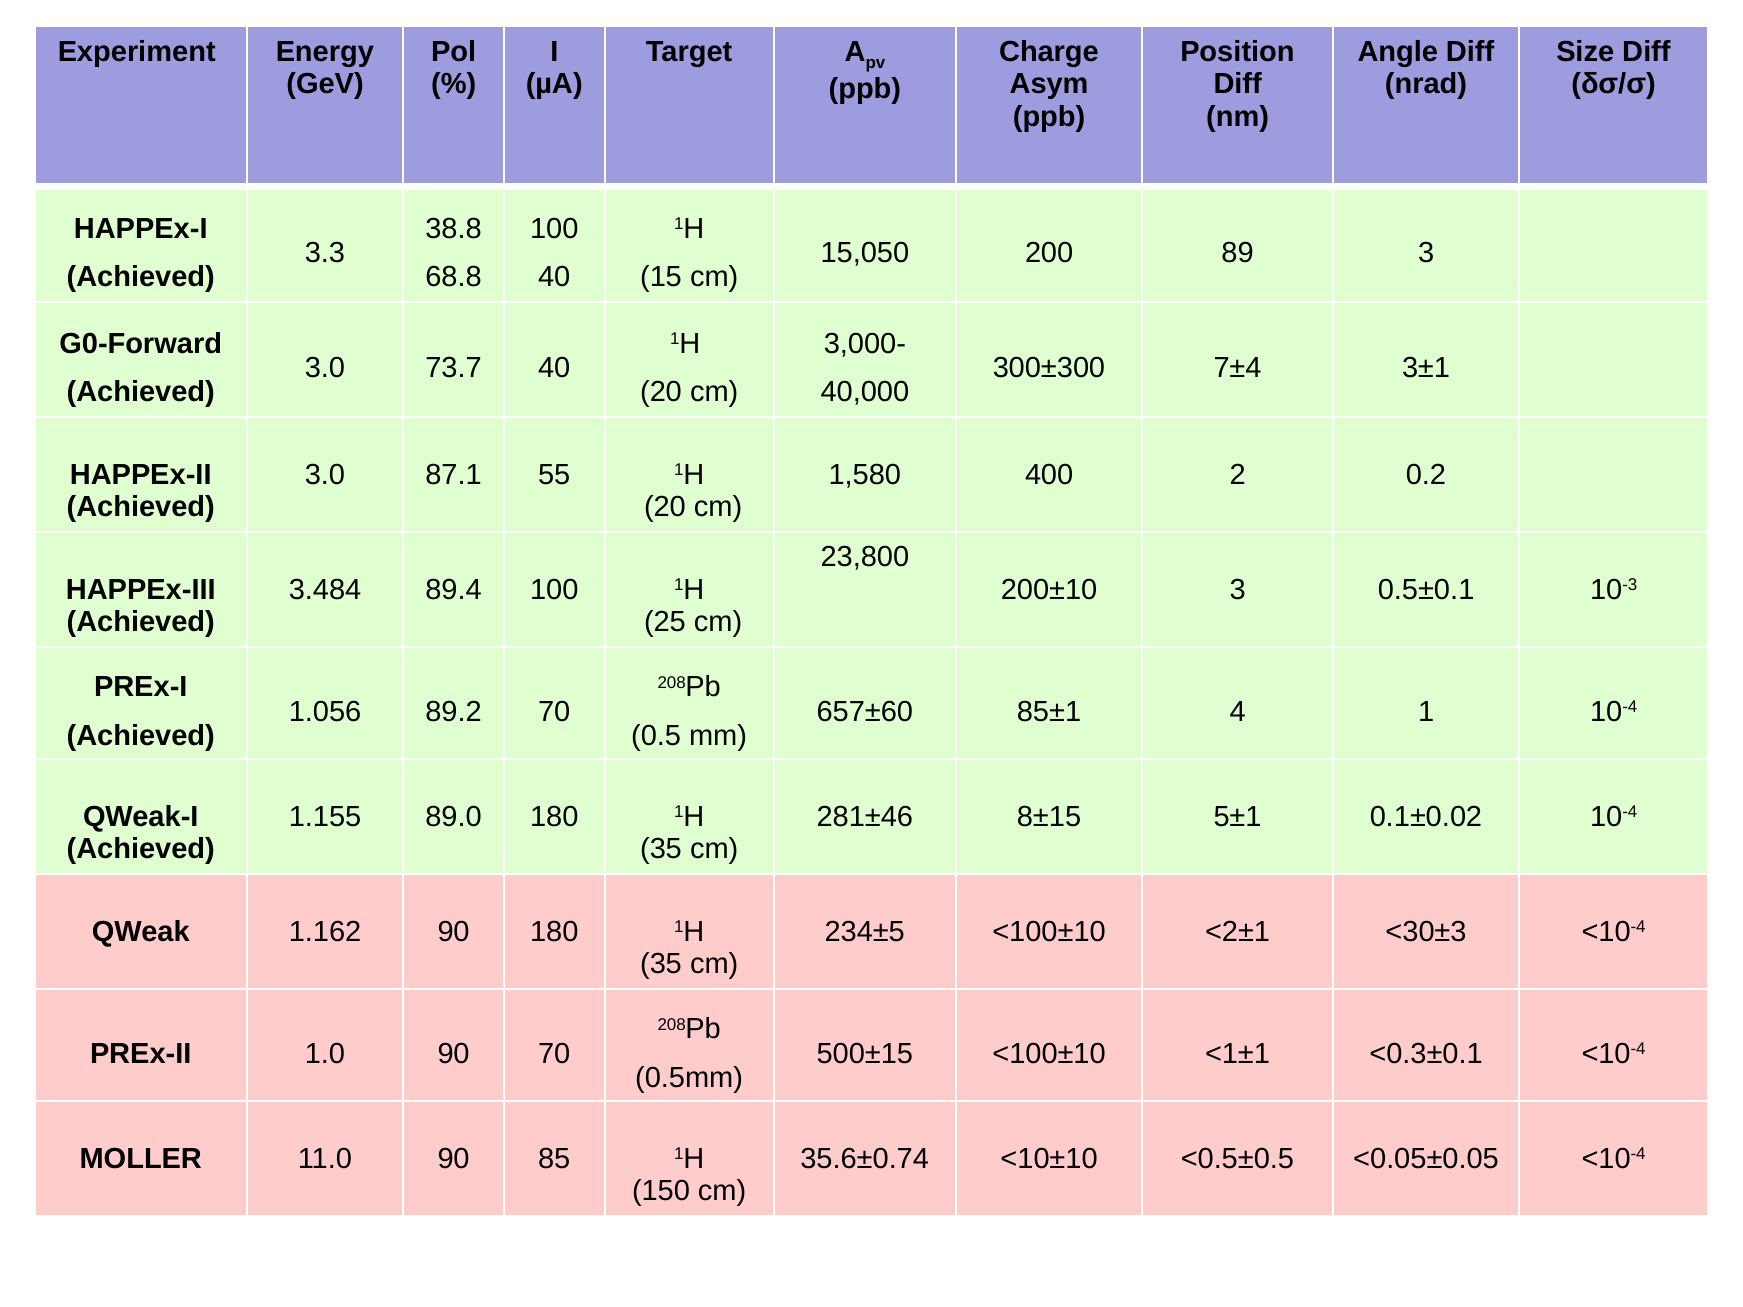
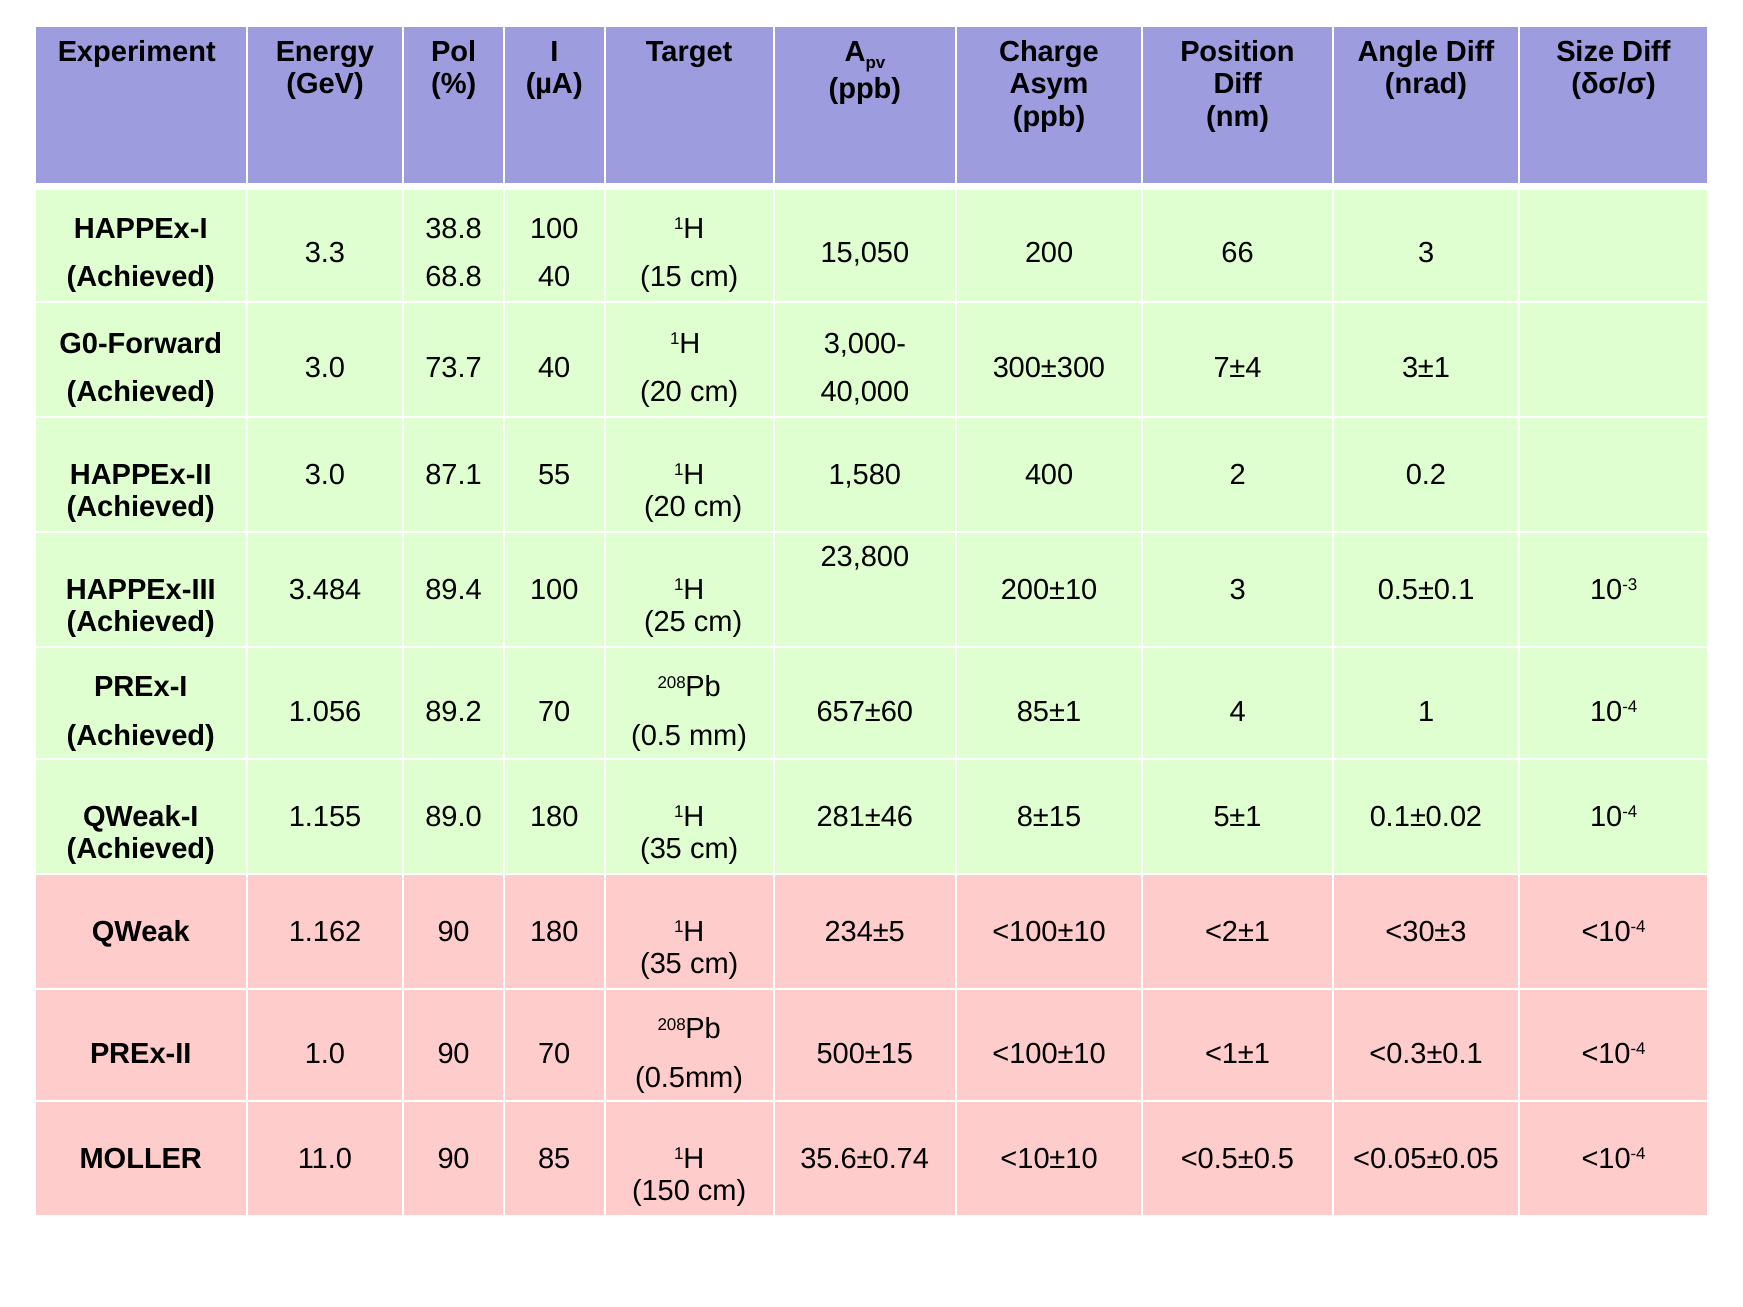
89: 89 -> 66
